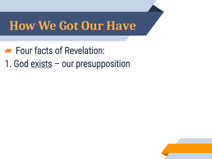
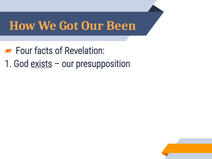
Have: Have -> Been
